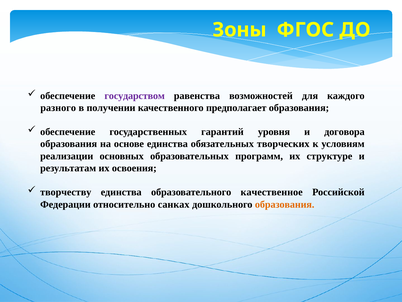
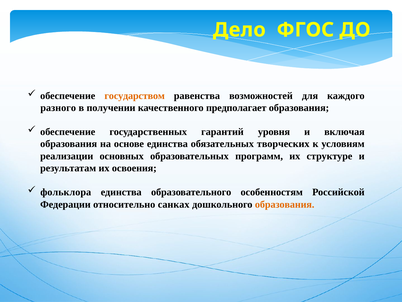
Зоны: Зоны -> Дело
государством colour: purple -> orange
договора: договора -> включая
творчеству: творчеству -> фольклора
качественное: качественное -> особенностям
